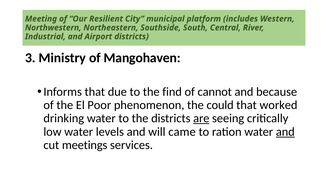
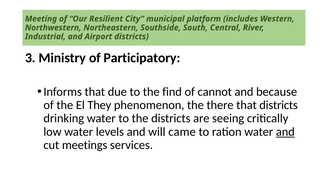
Mangohaven: Mangohaven -> Participatory
Poor: Poor -> They
could: could -> there
that worked: worked -> districts
are underline: present -> none
